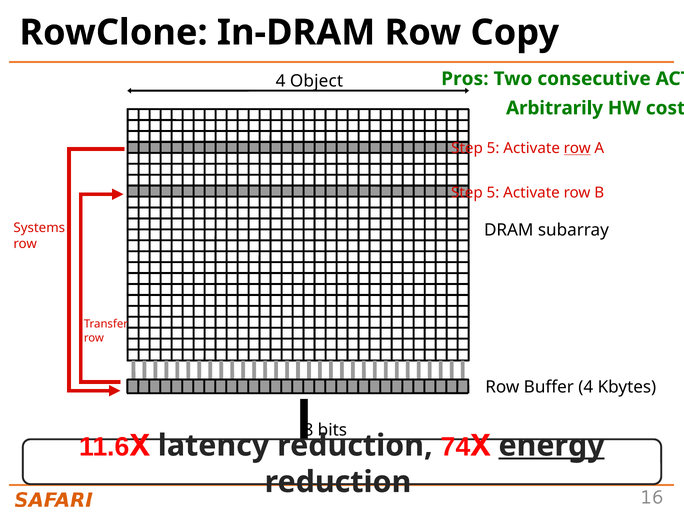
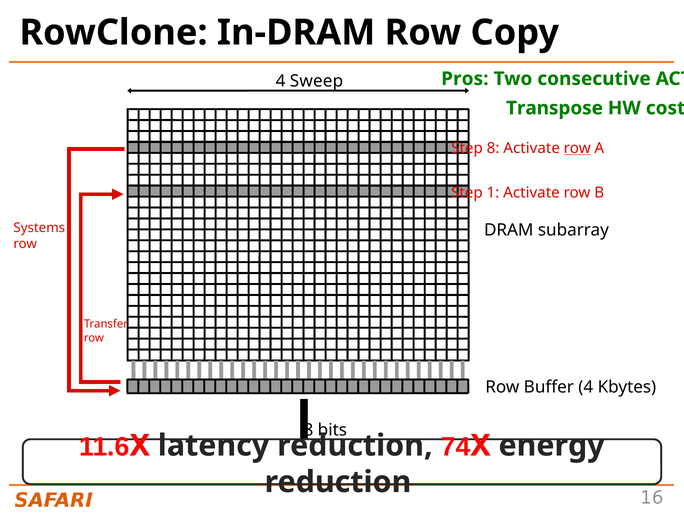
Object: Object -> Sweep
Arbitrarily: Arbitrarily -> Transpose
5 at (493, 148): 5 -> 8
5 at (493, 193): 5 -> 1
energy underline: present -> none
